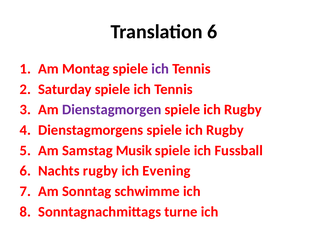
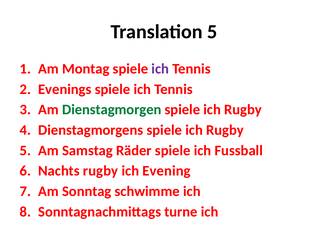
Translation 6: 6 -> 5
Saturday: Saturday -> Evenings
Dienstagmorgen colour: purple -> green
Musik: Musik -> Räder
